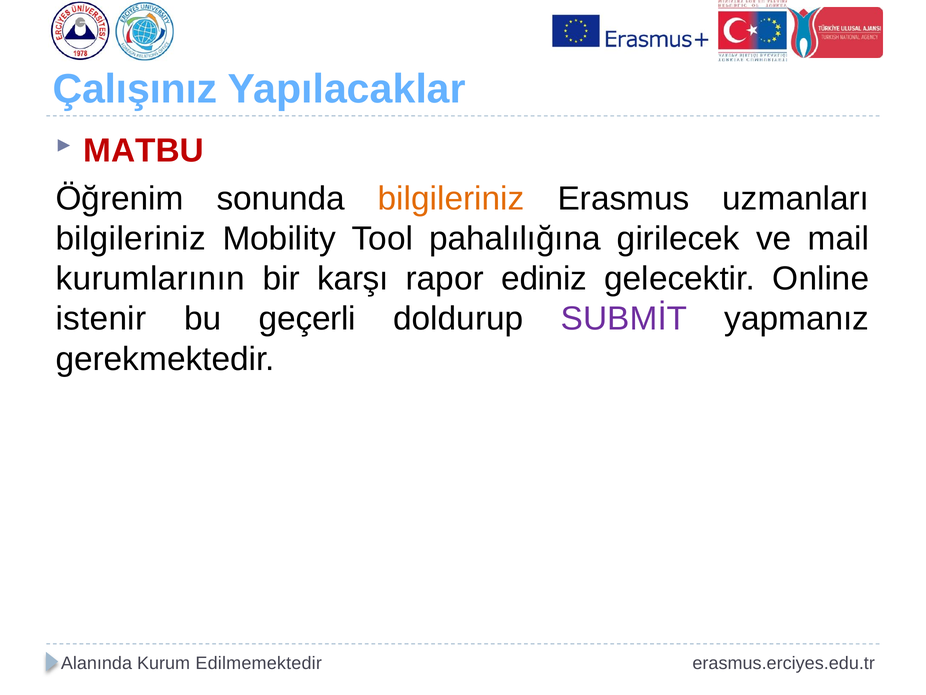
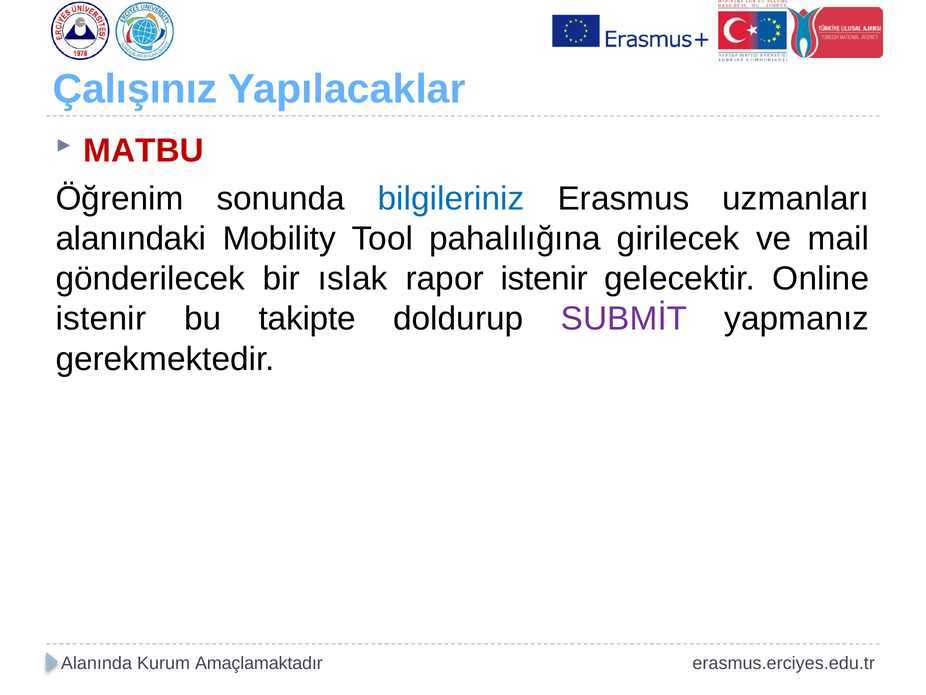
bilgileriniz at (451, 198) colour: orange -> blue
bilgileriniz at (131, 238): bilgileriniz -> alanındaki
kurumlarının: kurumlarının -> gönderilecek
karşı: karşı -> ıslak
rapor ediniz: ediniz -> istenir
geçerli: geçerli -> takipte
Edilmemektedir: Edilmemektedir -> Amaçlamaktadır
